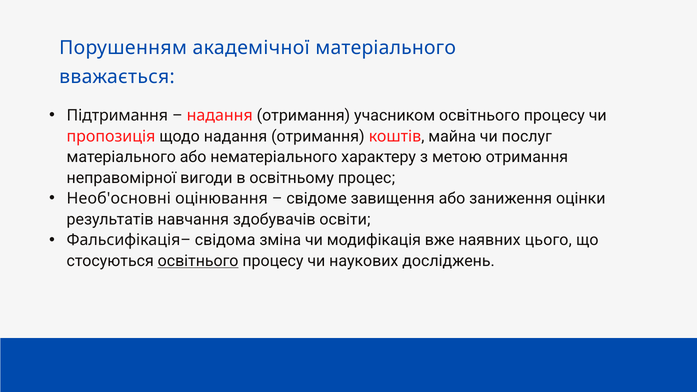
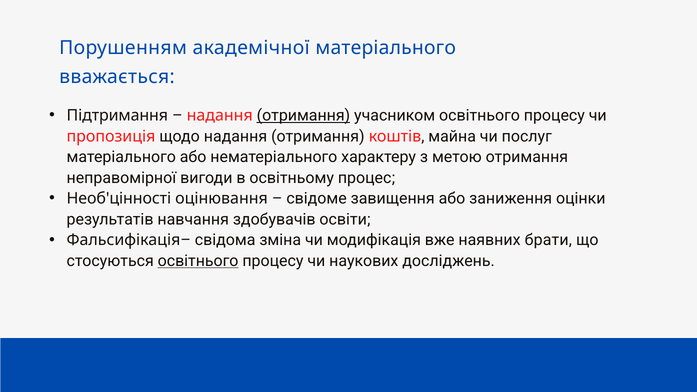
отримання at (303, 116) underline: none -> present
Необ'основні: Необ'основні -> Необ'цінності
цього: цього -> брати
